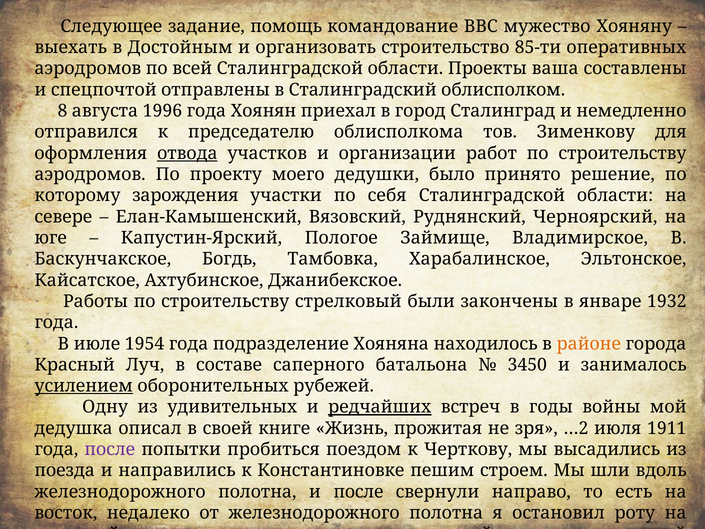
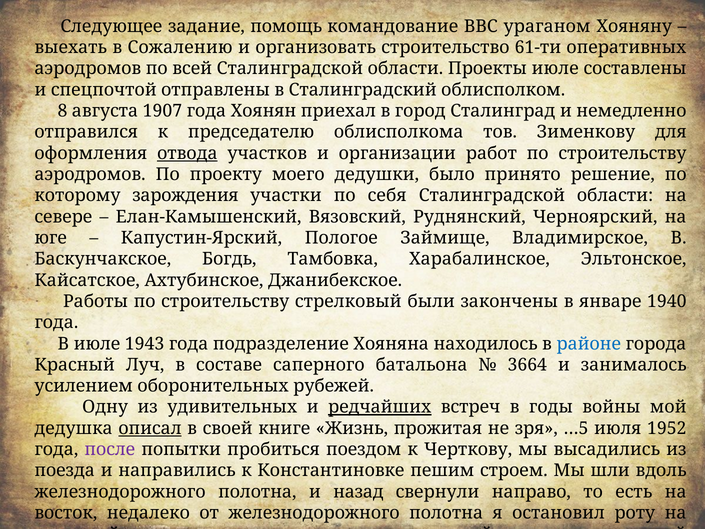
мужество: мужество -> ураганом
Достойным: Достойным -> Сожалению
85-ти: 85-ти -> 61-ти
Проекты ваша: ваша -> июле
1996: 1996 -> 1907
1932: 1932 -> 1940
1954: 1954 -> 1943
районе colour: orange -> blue
3450: 3450 -> 3664
усилением underline: present -> none
описал underline: none -> present
…2: …2 -> …5
1911: 1911 -> 1952
и после: после -> назад
